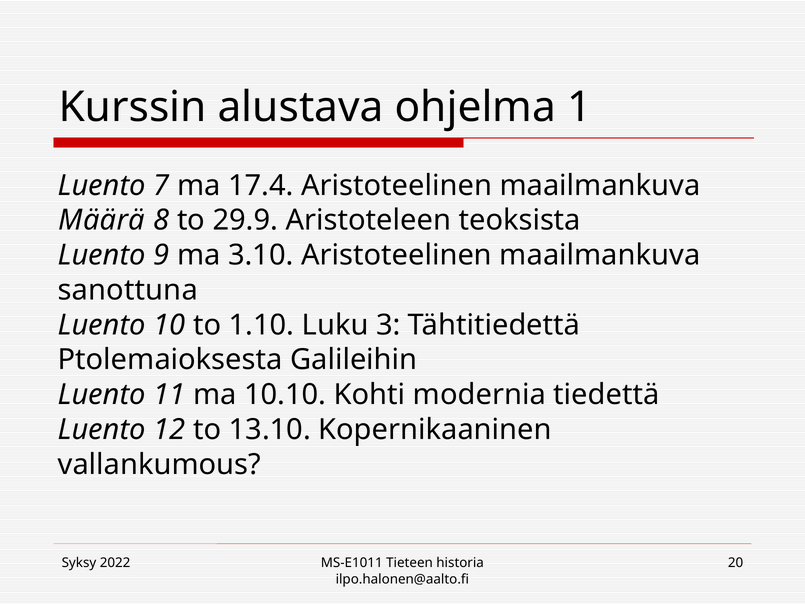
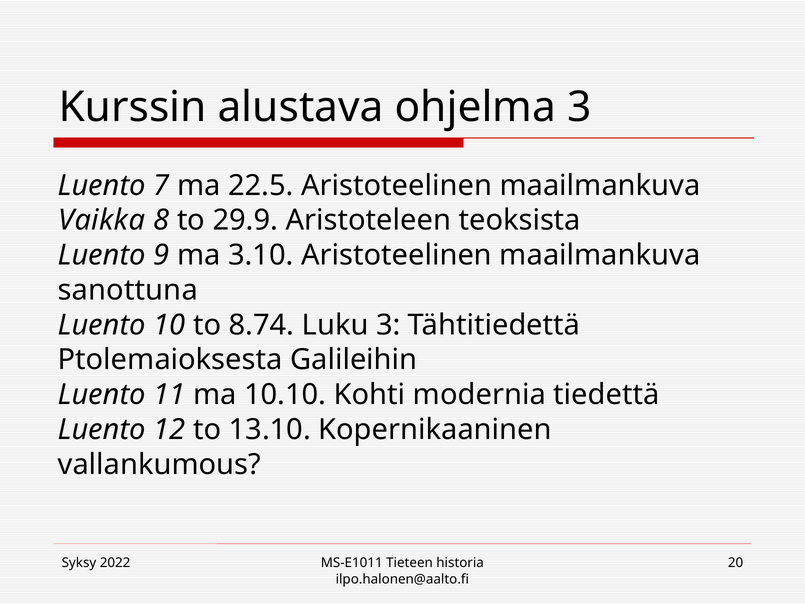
ohjelma 1: 1 -> 3
17.4: 17.4 -> 22.5
Määrä: Määrä -> Vaikka
1.10: 1.10 -> 8.74
